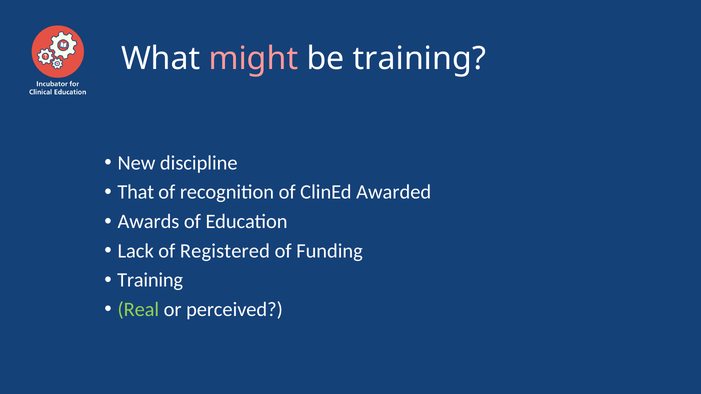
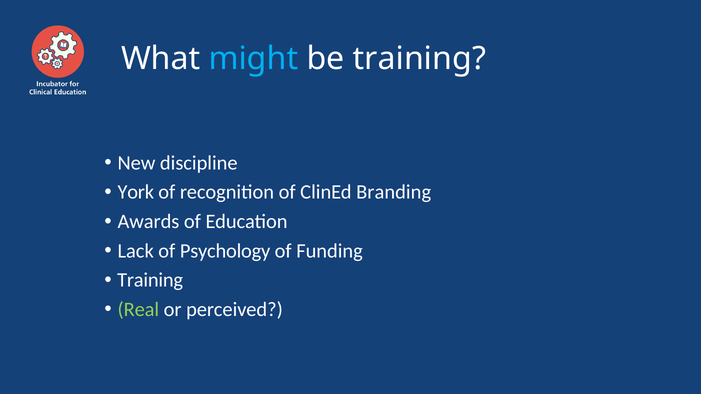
might colour: pink -> light blue
That: That -> York
Awarded: Awarded -> Branding
Registered: Registered -> Psychology
